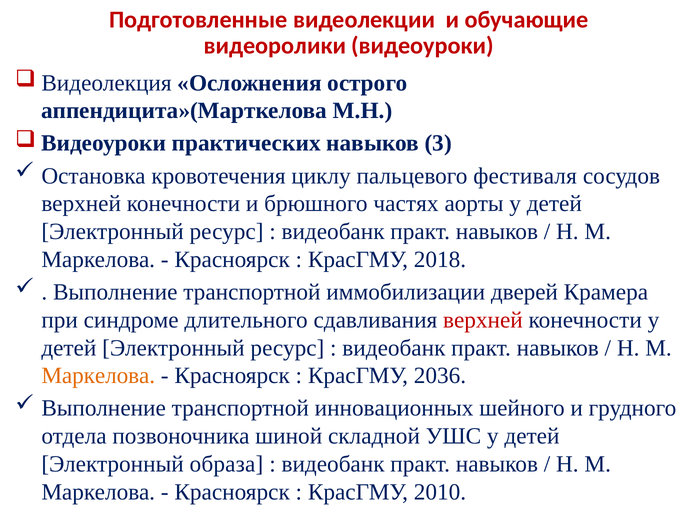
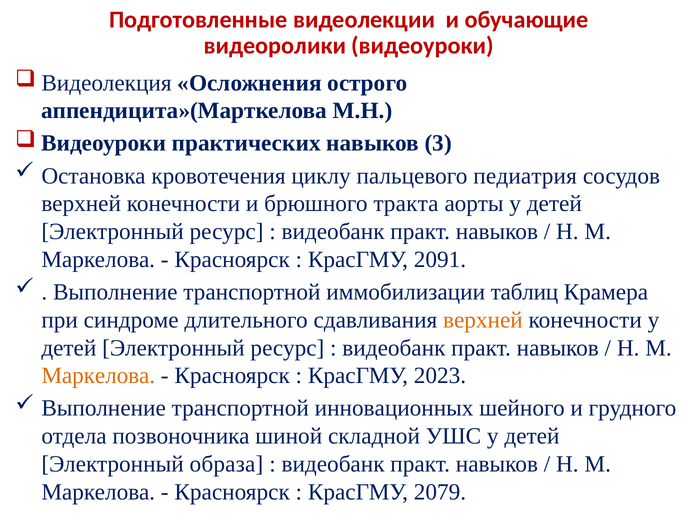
фестиваля: фестиваля -> педиатрия
частях: частях -> тракта
2018: 2018 -> 2091
дверей: дверей -> таблиц
верхней at (483, 320) colour: red -> orange
2036: 2036 -> 2023
2010: 2010 -> 2079
